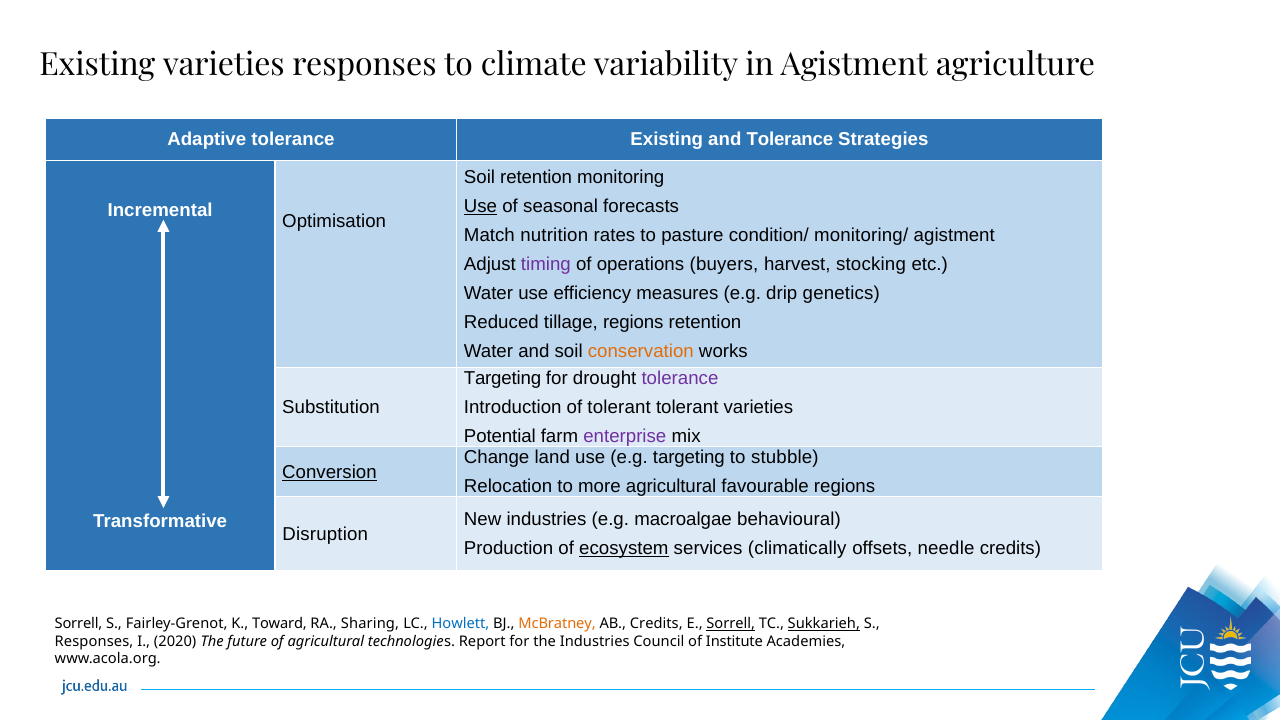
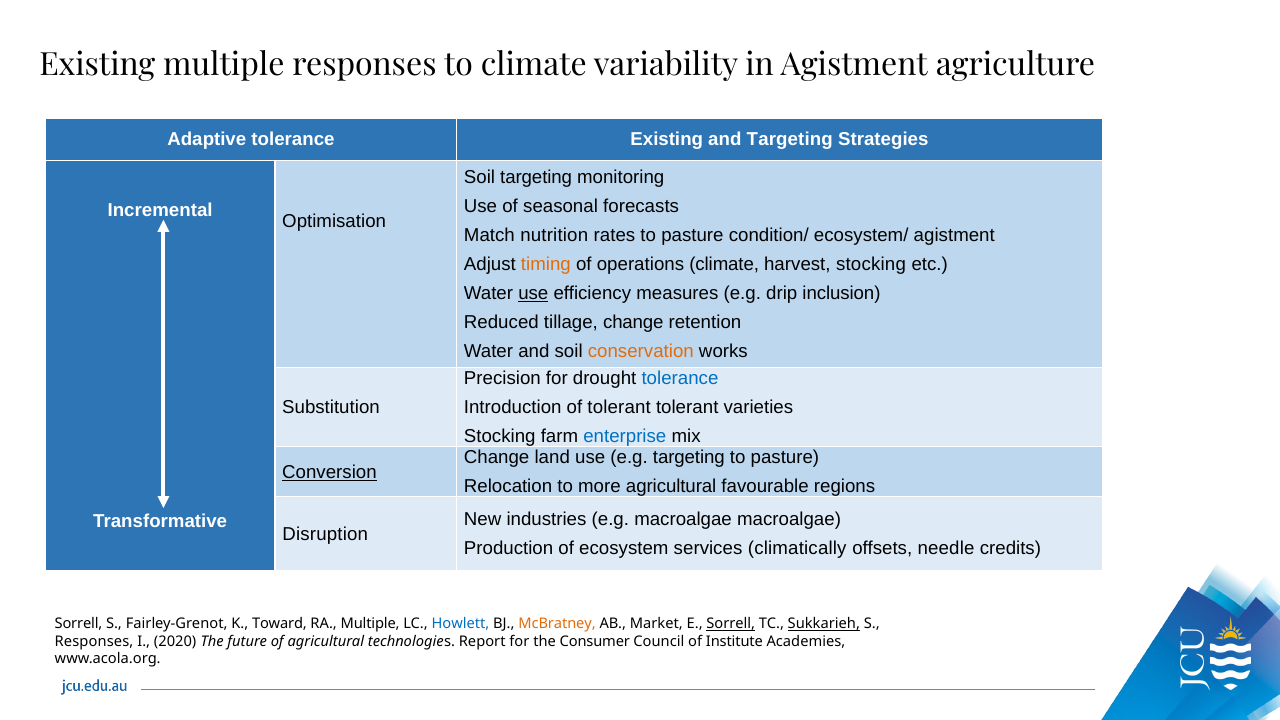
Existing varieties: varieties -> multiple
and Tolerance: Tolerance -> Targeting
Soil retention: retention -> targeting
Use at (481, 206) underline: present -> none
monitoring/: monitoring/ -> ecosystem/
timing colour: purple -> orange
operations buyers: buyers -> climate
use at (533, 293) underline: none -> present
genetics: genetics -> inclusion
tillage regions: regions -> change
Targeting at (502, 379): Targeting -> Precision
tolerance at (680, 379) colour: purple -> blue
Potential at (500, 437): Potential -> Stocking
enterprise colour: purple -> blue
stubble at (785, 458): stubble -> pasture
macroalgae behavioural: behavioural -> macroalgae
ecosystem underline: present -> none
RA Sharing: Sharing -> Multiple
AB Credits: Credits -> Market
the Industries: Industries -> Consumer
